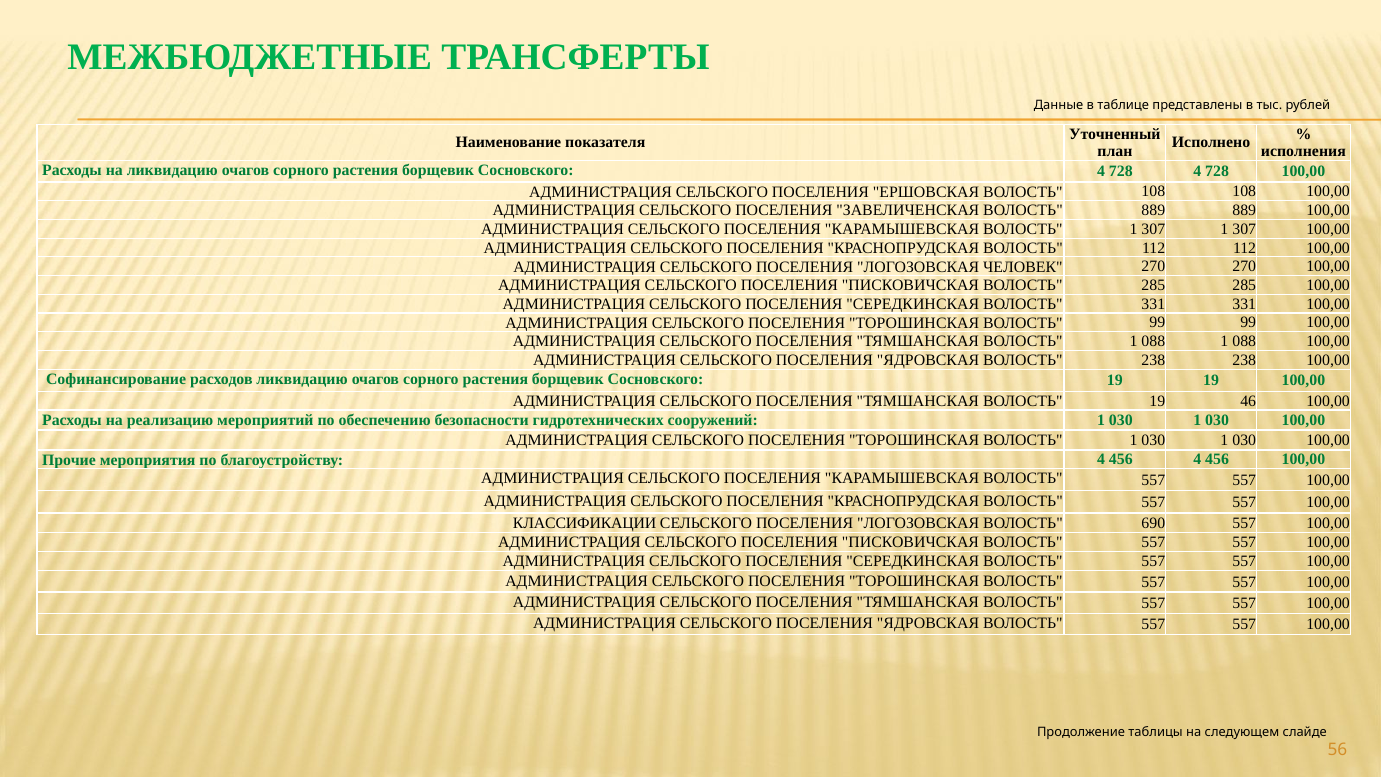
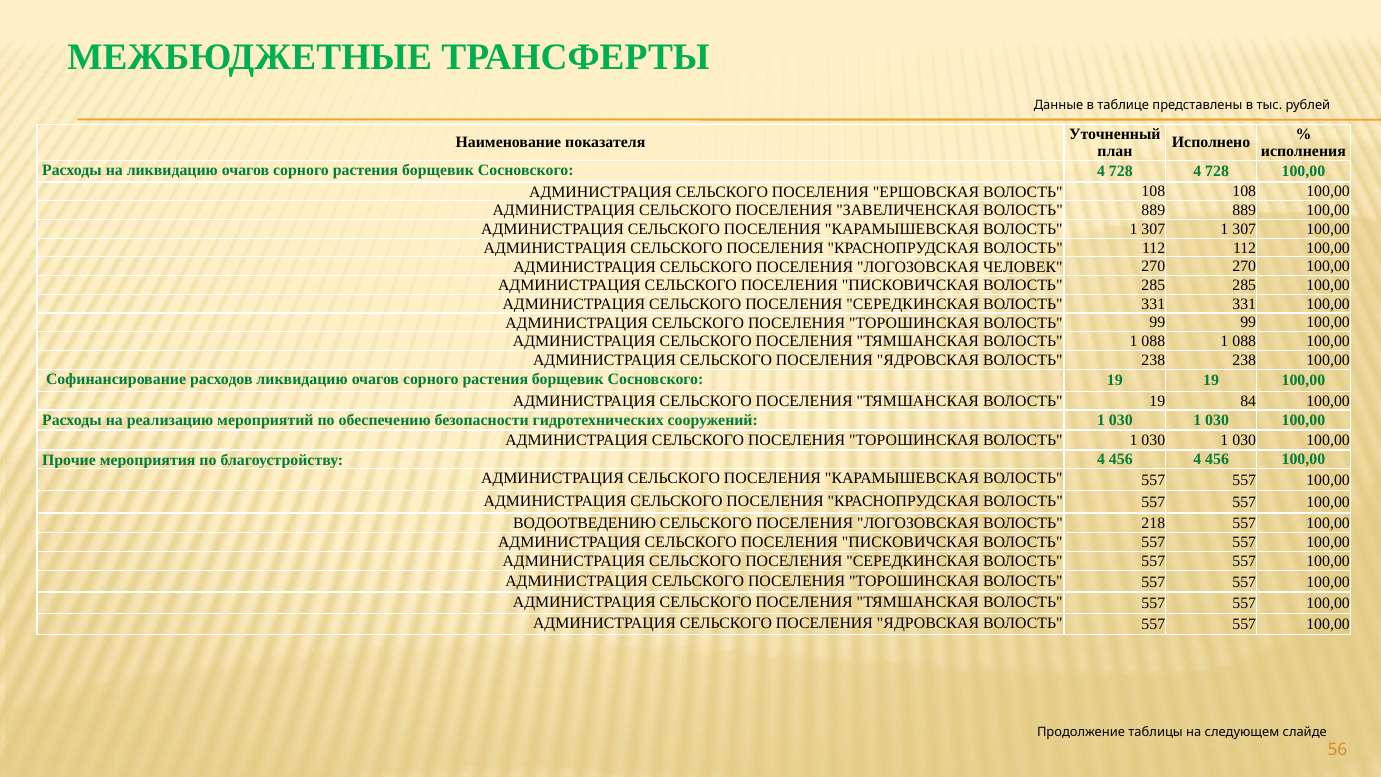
46: 46 -> 84
КЛАССИФИКАЦИИ: КЛАССИФИКАЦИИ -> ВОДООТВЕДЕНИЮ
690: 690 -> 218
